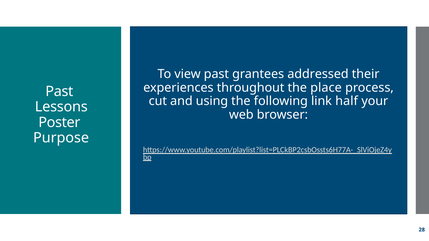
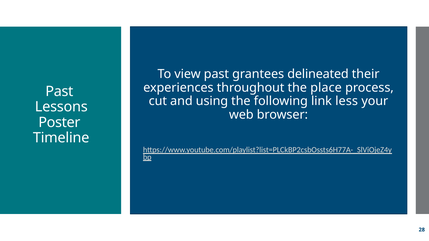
addressed: addressed -> delineated
half: half -> less
Purpose: Purpose -> Timeline
